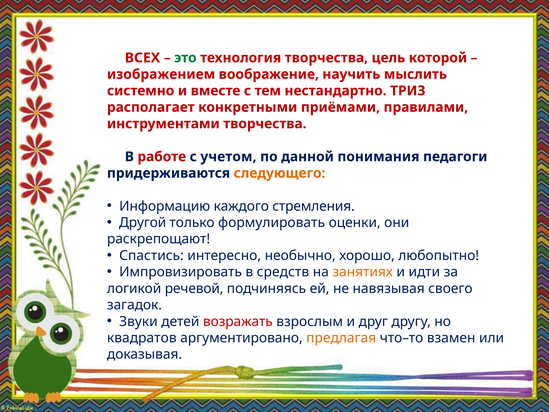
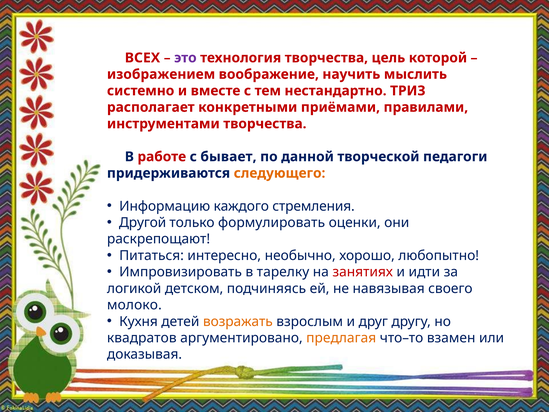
это colour: green -> purple
учетом: учетом -> бывает
понимания: понимания -> творческой
Спастись: Спастись -> Питаться
средств: средств -> тарелку
занятиях colour: orange -> red
речевой: речевой -> детском
загадок: загадок -> молоко
Звуки: Звуки -> Кухня
возражать colour: red -> orange
